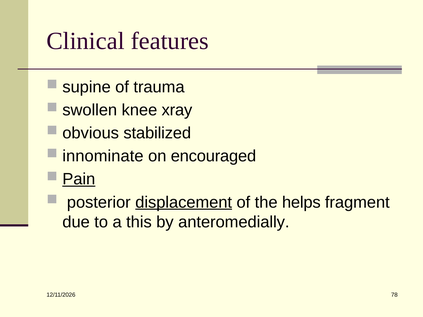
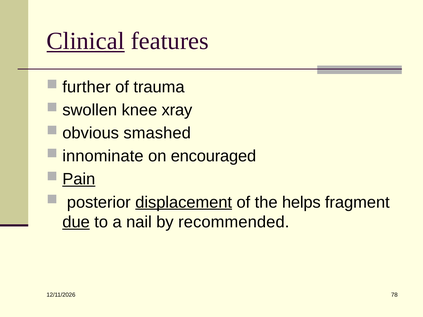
Clinical underline: none -> present
supine: supine -> further
stabilized: stabilized -> smashed
due underline: none -> present
this: this -> nail
anteromedially: anteromedially -> recommended
